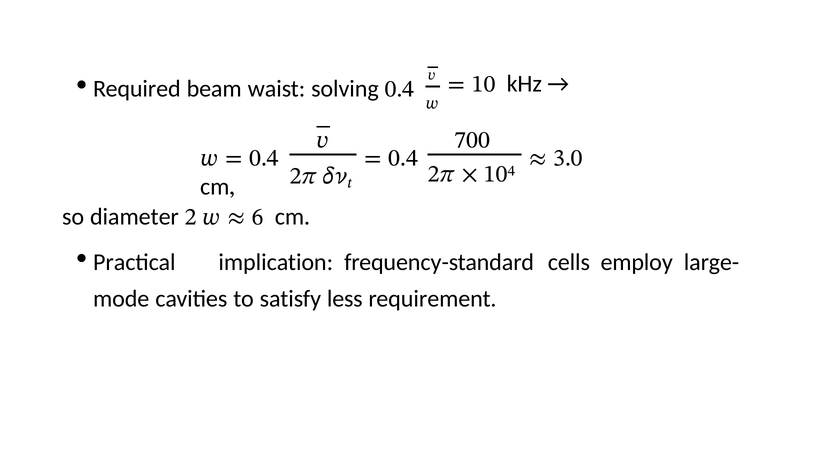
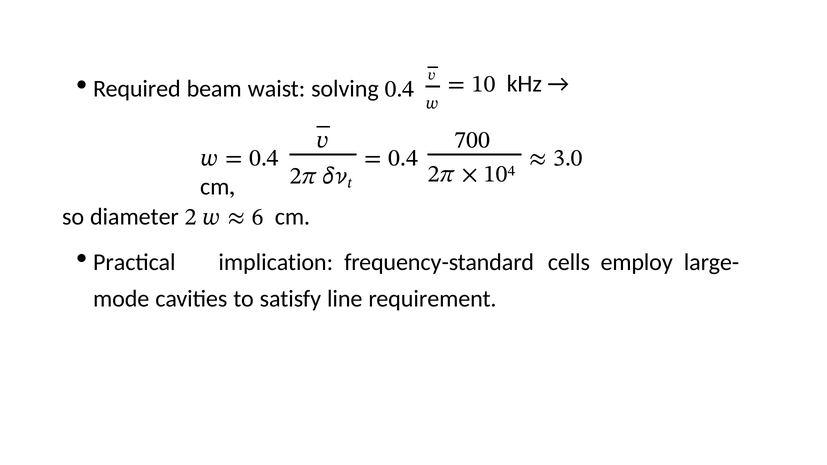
less: less -> line
